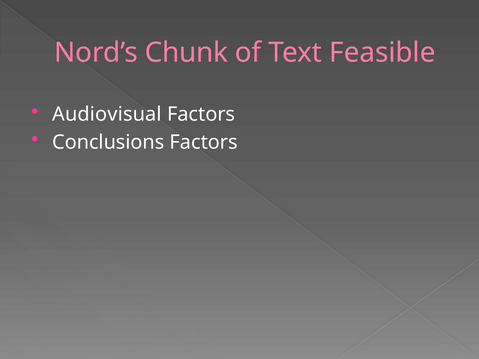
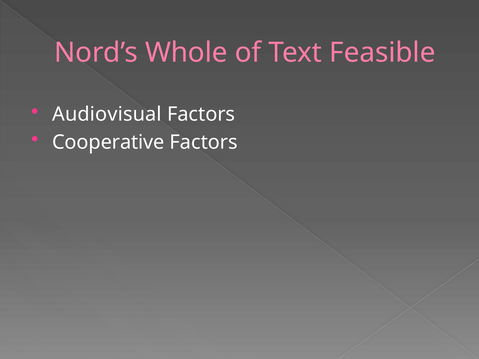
Chunk: Chunk -> Whole
Conclusions: Conclusions -> Cooperative
